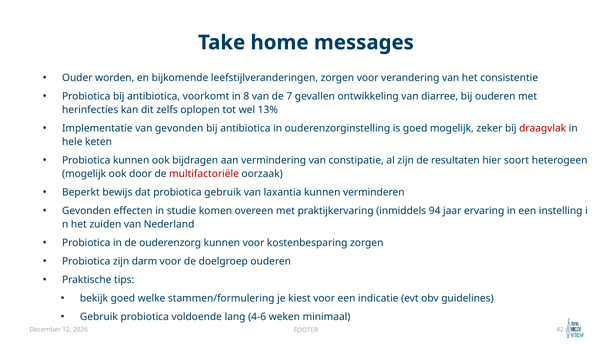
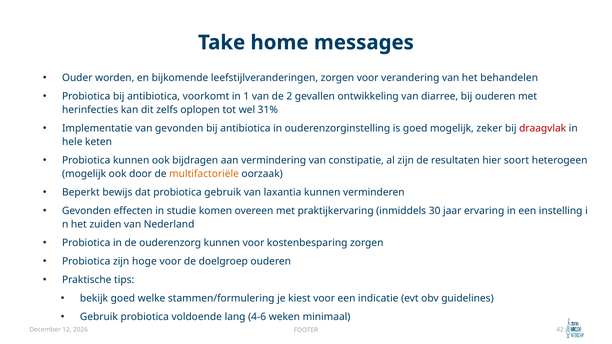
consistentie: consistentie -> behandelen
8: 8 -> 1
7: 7 -> 2
13%: 13% -> 31%
multifactoriële colour: red -> orange
94: 94 -> 30
darm: darm -> hoge
